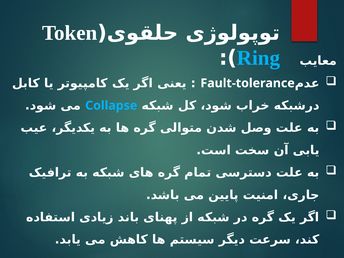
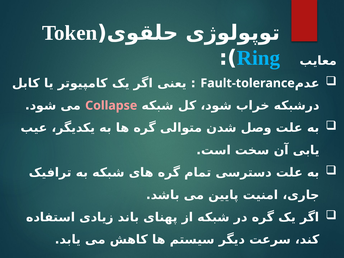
Collapse colour: light blue -> pink
